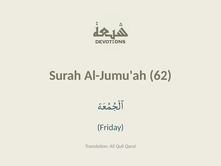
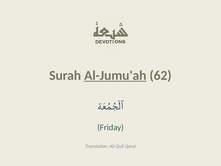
Al-Jumu'ah underline: none -> present
